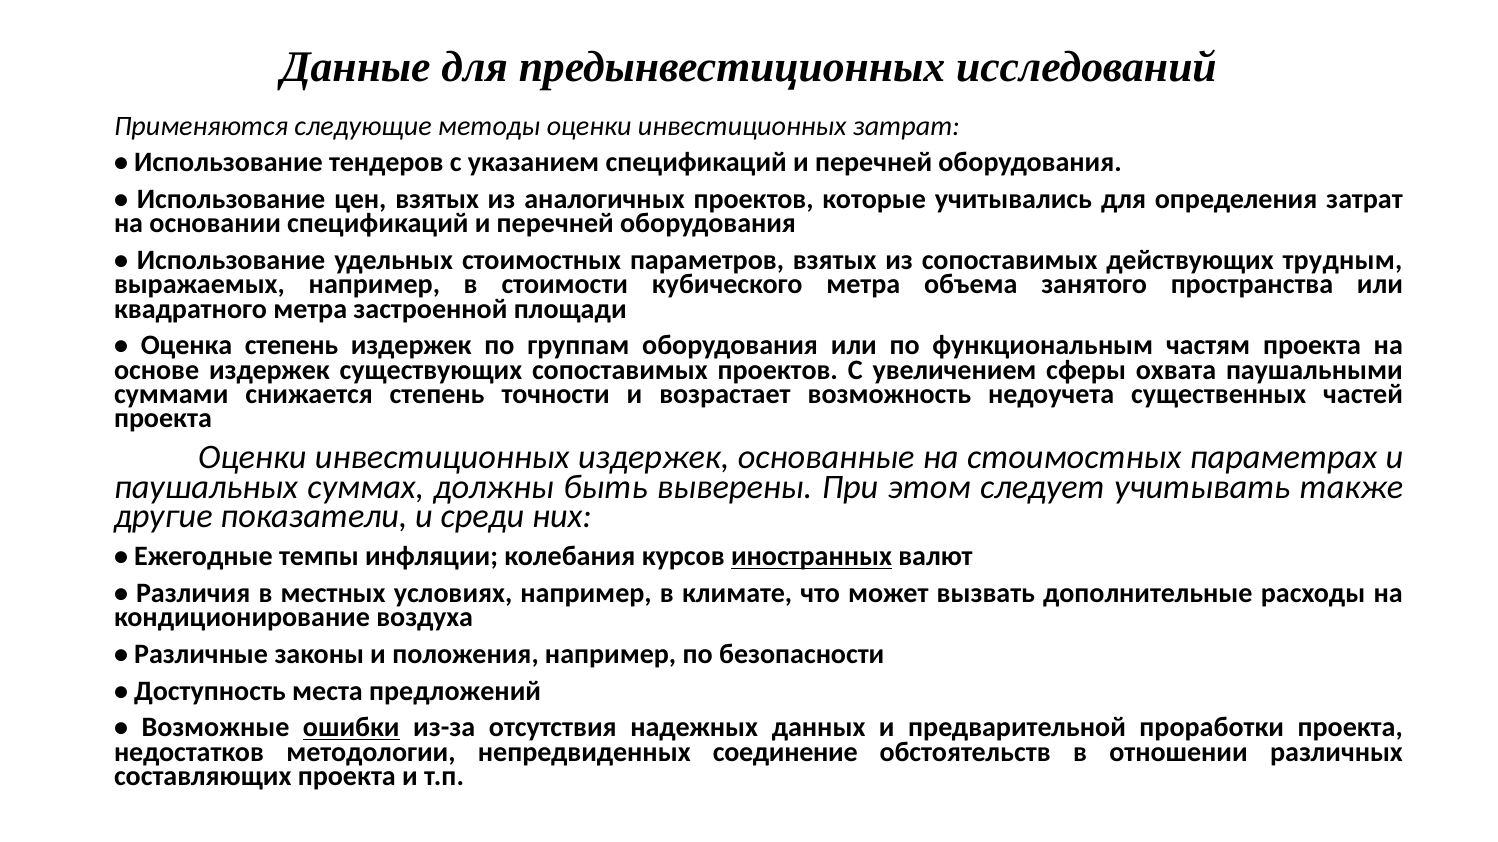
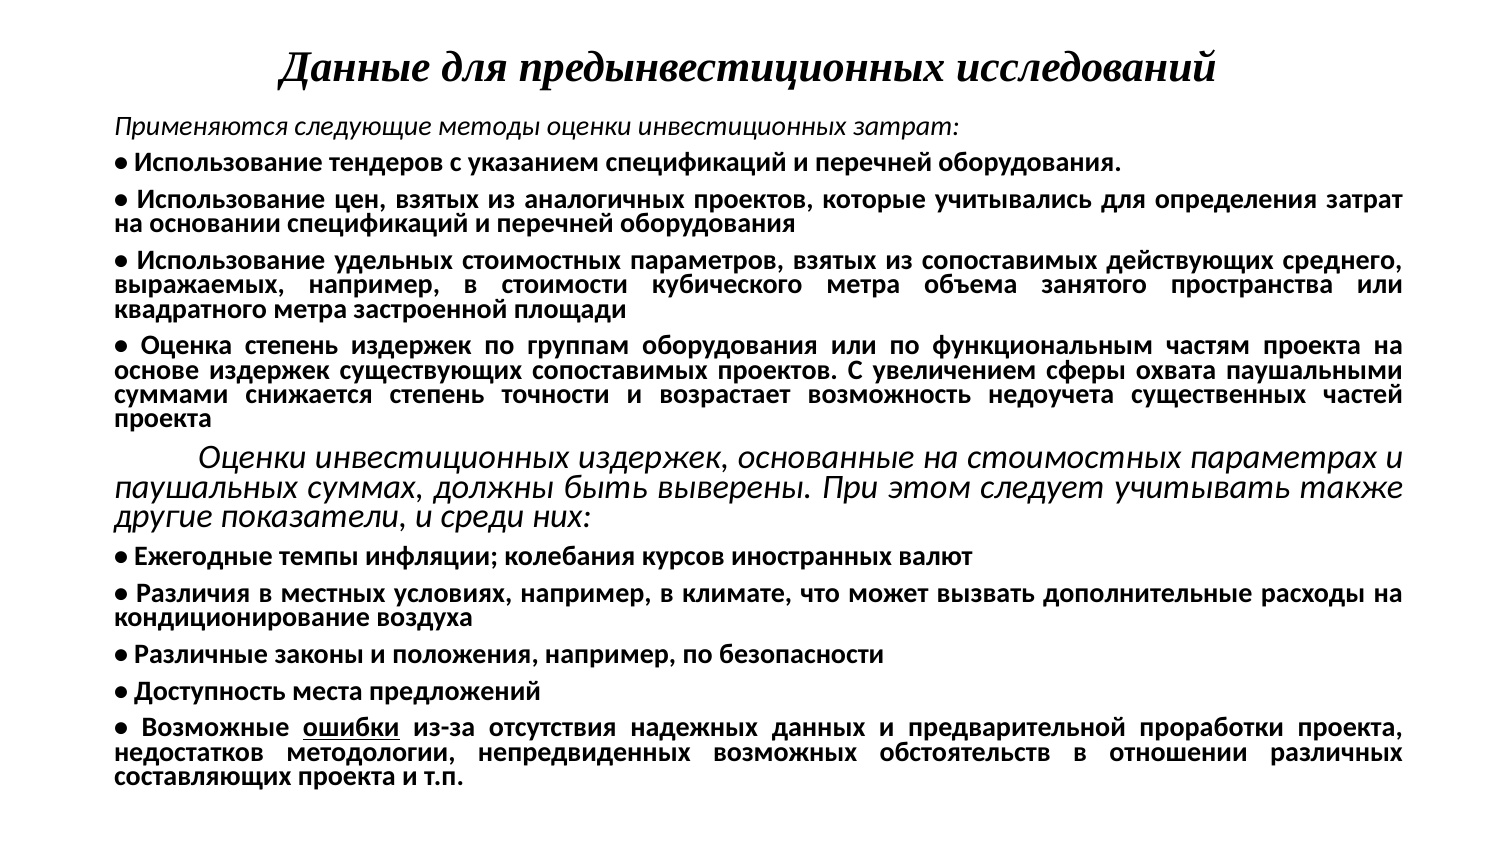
трудным: трудным -> среднего
иностранных underline: present -> none
соединение: соединение -> возможных
